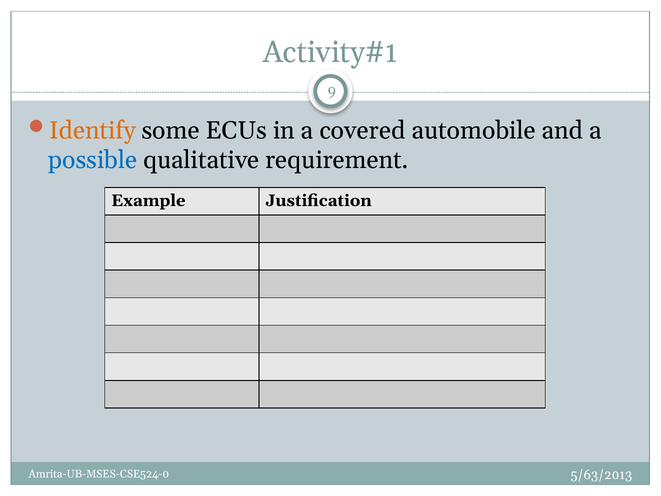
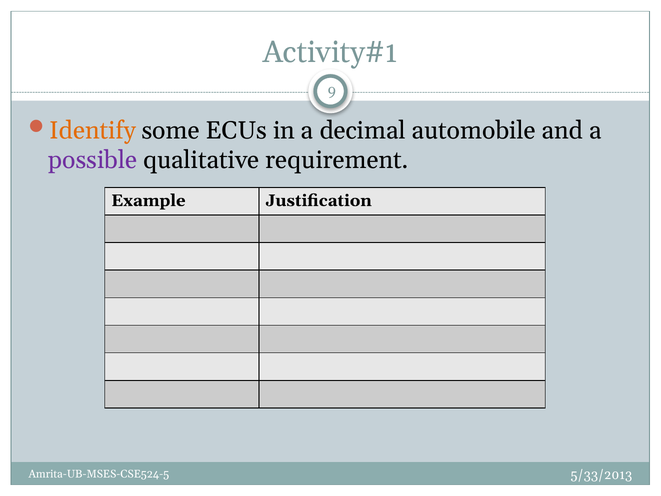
covered: covered -> decimal
possible colour: blue -> purple
Amrita-UB-MSES-CSE524-0: Amrita-UB-MSES-CSE524-0 -> Amrita-UB-MSES-CSE524-5
5/63/2013: 5/63/2013 -> 5/33/2013
